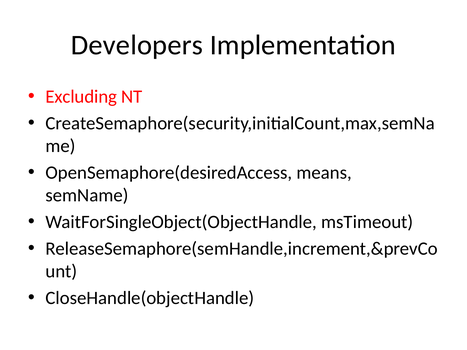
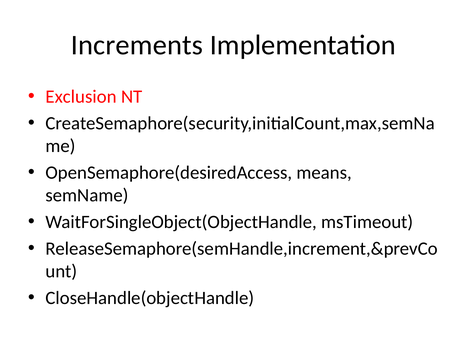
Developers: Developers -> Increments
Excluding: Excluding -> Exclusion
